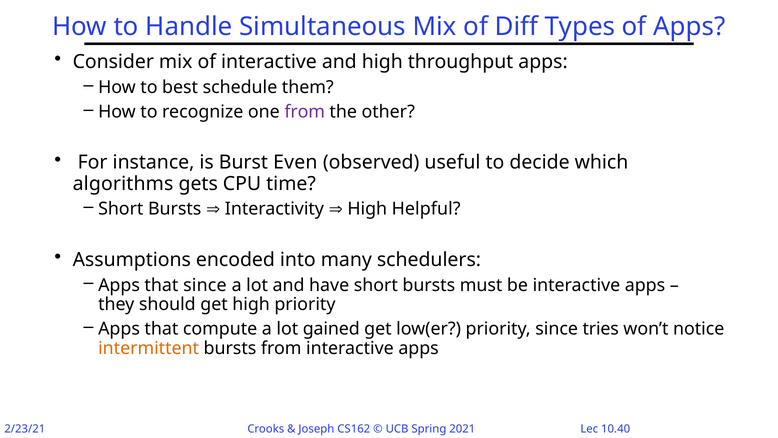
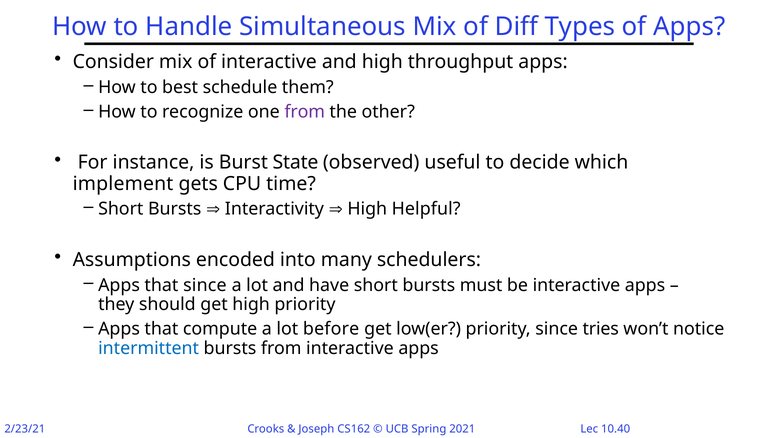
Even: Even -> State
algorithms: algorithms -> implement
gained: gained -> before
intermittent colour: orange -> blue
